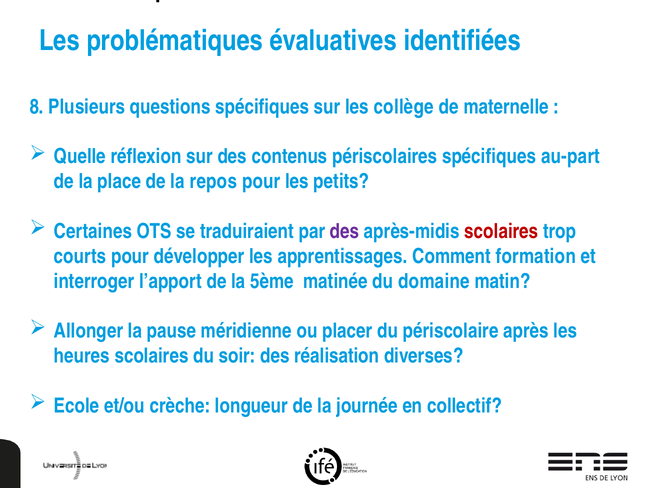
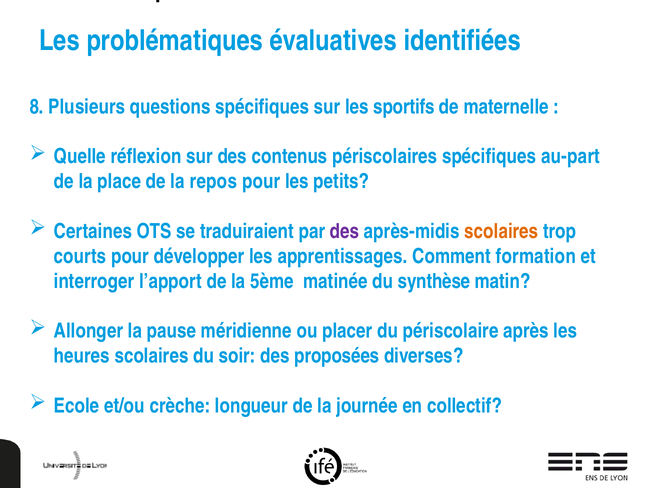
les collège: collège -> sportifs
scolaires at (501, 231) colour: red -> orange
domaine: domaine -> synthèse
réalisation: réalisation -> proposées
